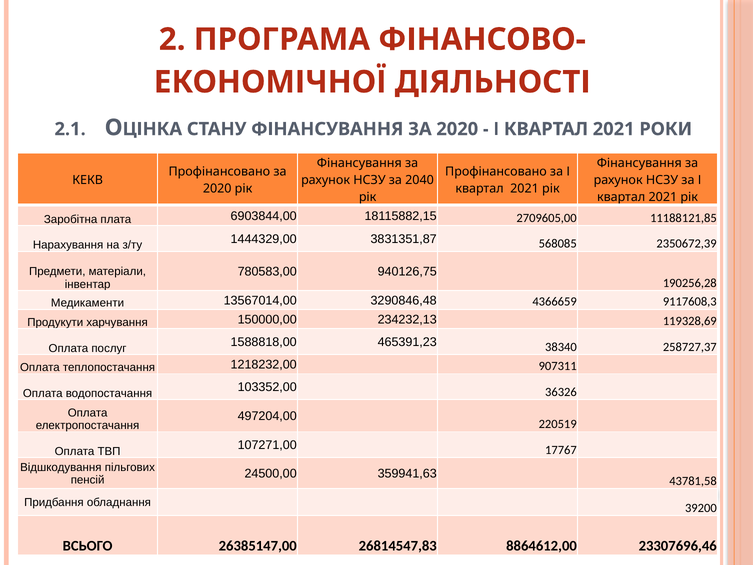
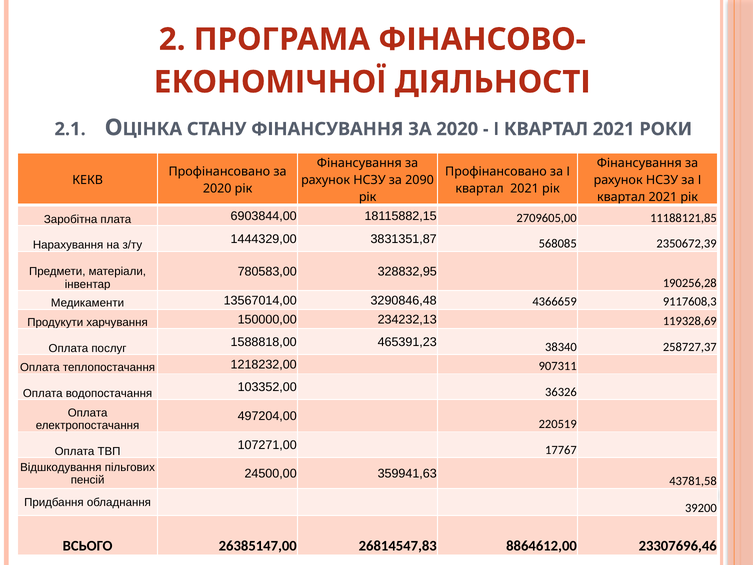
2040: 2040 -> 2090
940126,75: 940126,75 -> 328832,95
